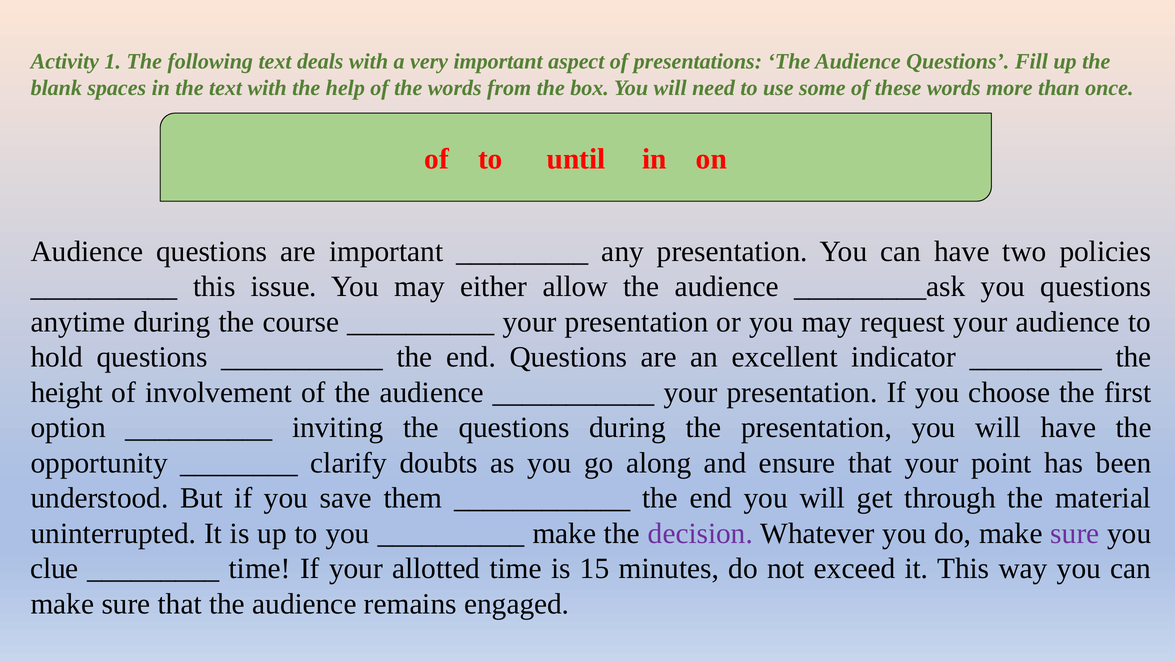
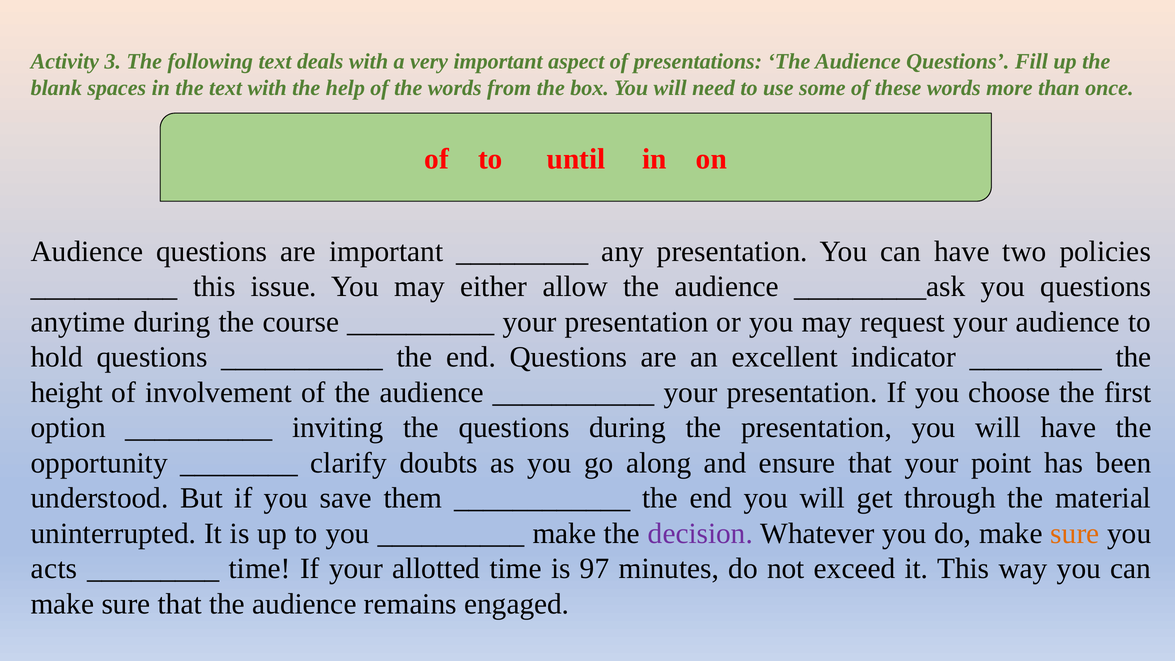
1: 1 -> 3
sure at (1075, 533) colour: purple -> orange
clue: clue -> acts
15: 15 -> 97
